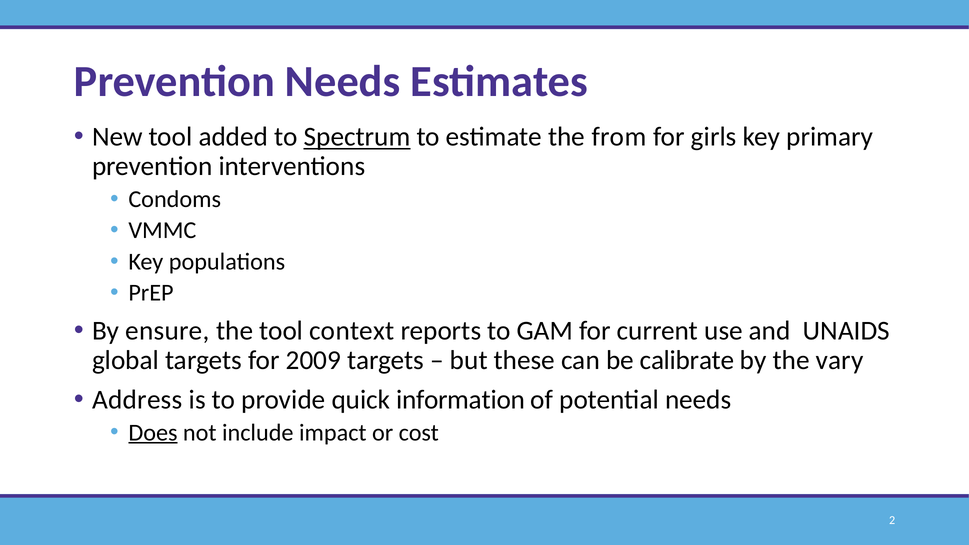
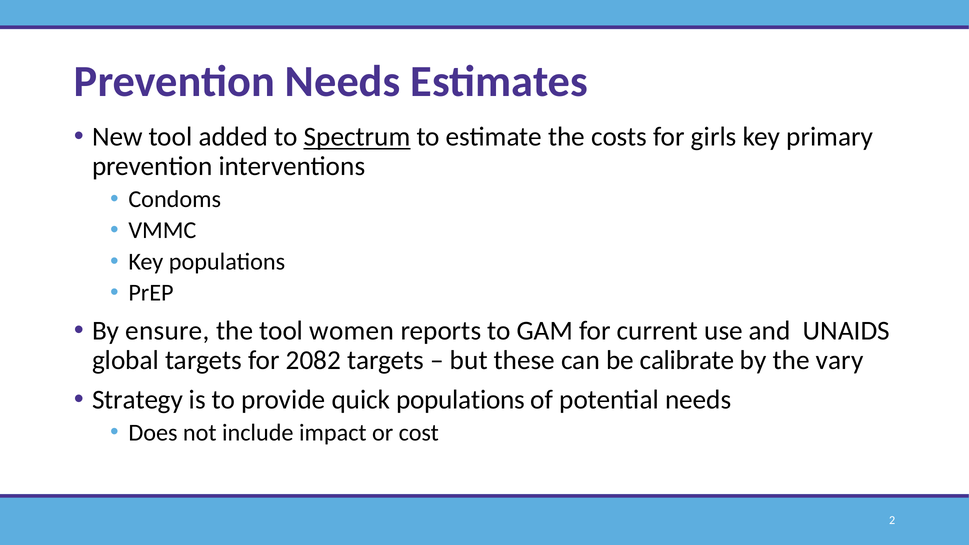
from: from -> costs
context: context -> women
2009: 2009 -> 2082
Address: Address -> Strategy
quick information: information -> populations
Does underline: present -> none
